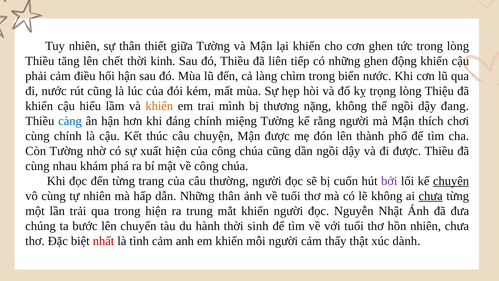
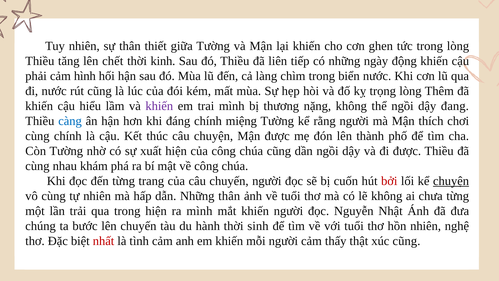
những ghen: ghen -> ngày
điều: điều -> hình
Thiệu: Thiệu -> Thêm
khiến at (159, 106) colour: orange -> purple
câu thường: thường -> chuyến
bởi colour: purple -> red
chưa at (431, 196) underline: present -> none
ra trung: trung -> mình
nhiên chưa: chưa -> nghệ
xúc dành: dành -> cũng
